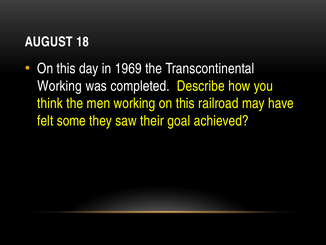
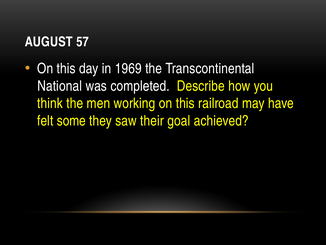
18: 18 -> 57
Working at (60, 86): Working -> National
